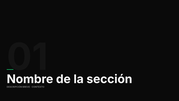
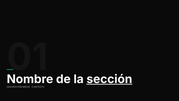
sección underline: none -> present
